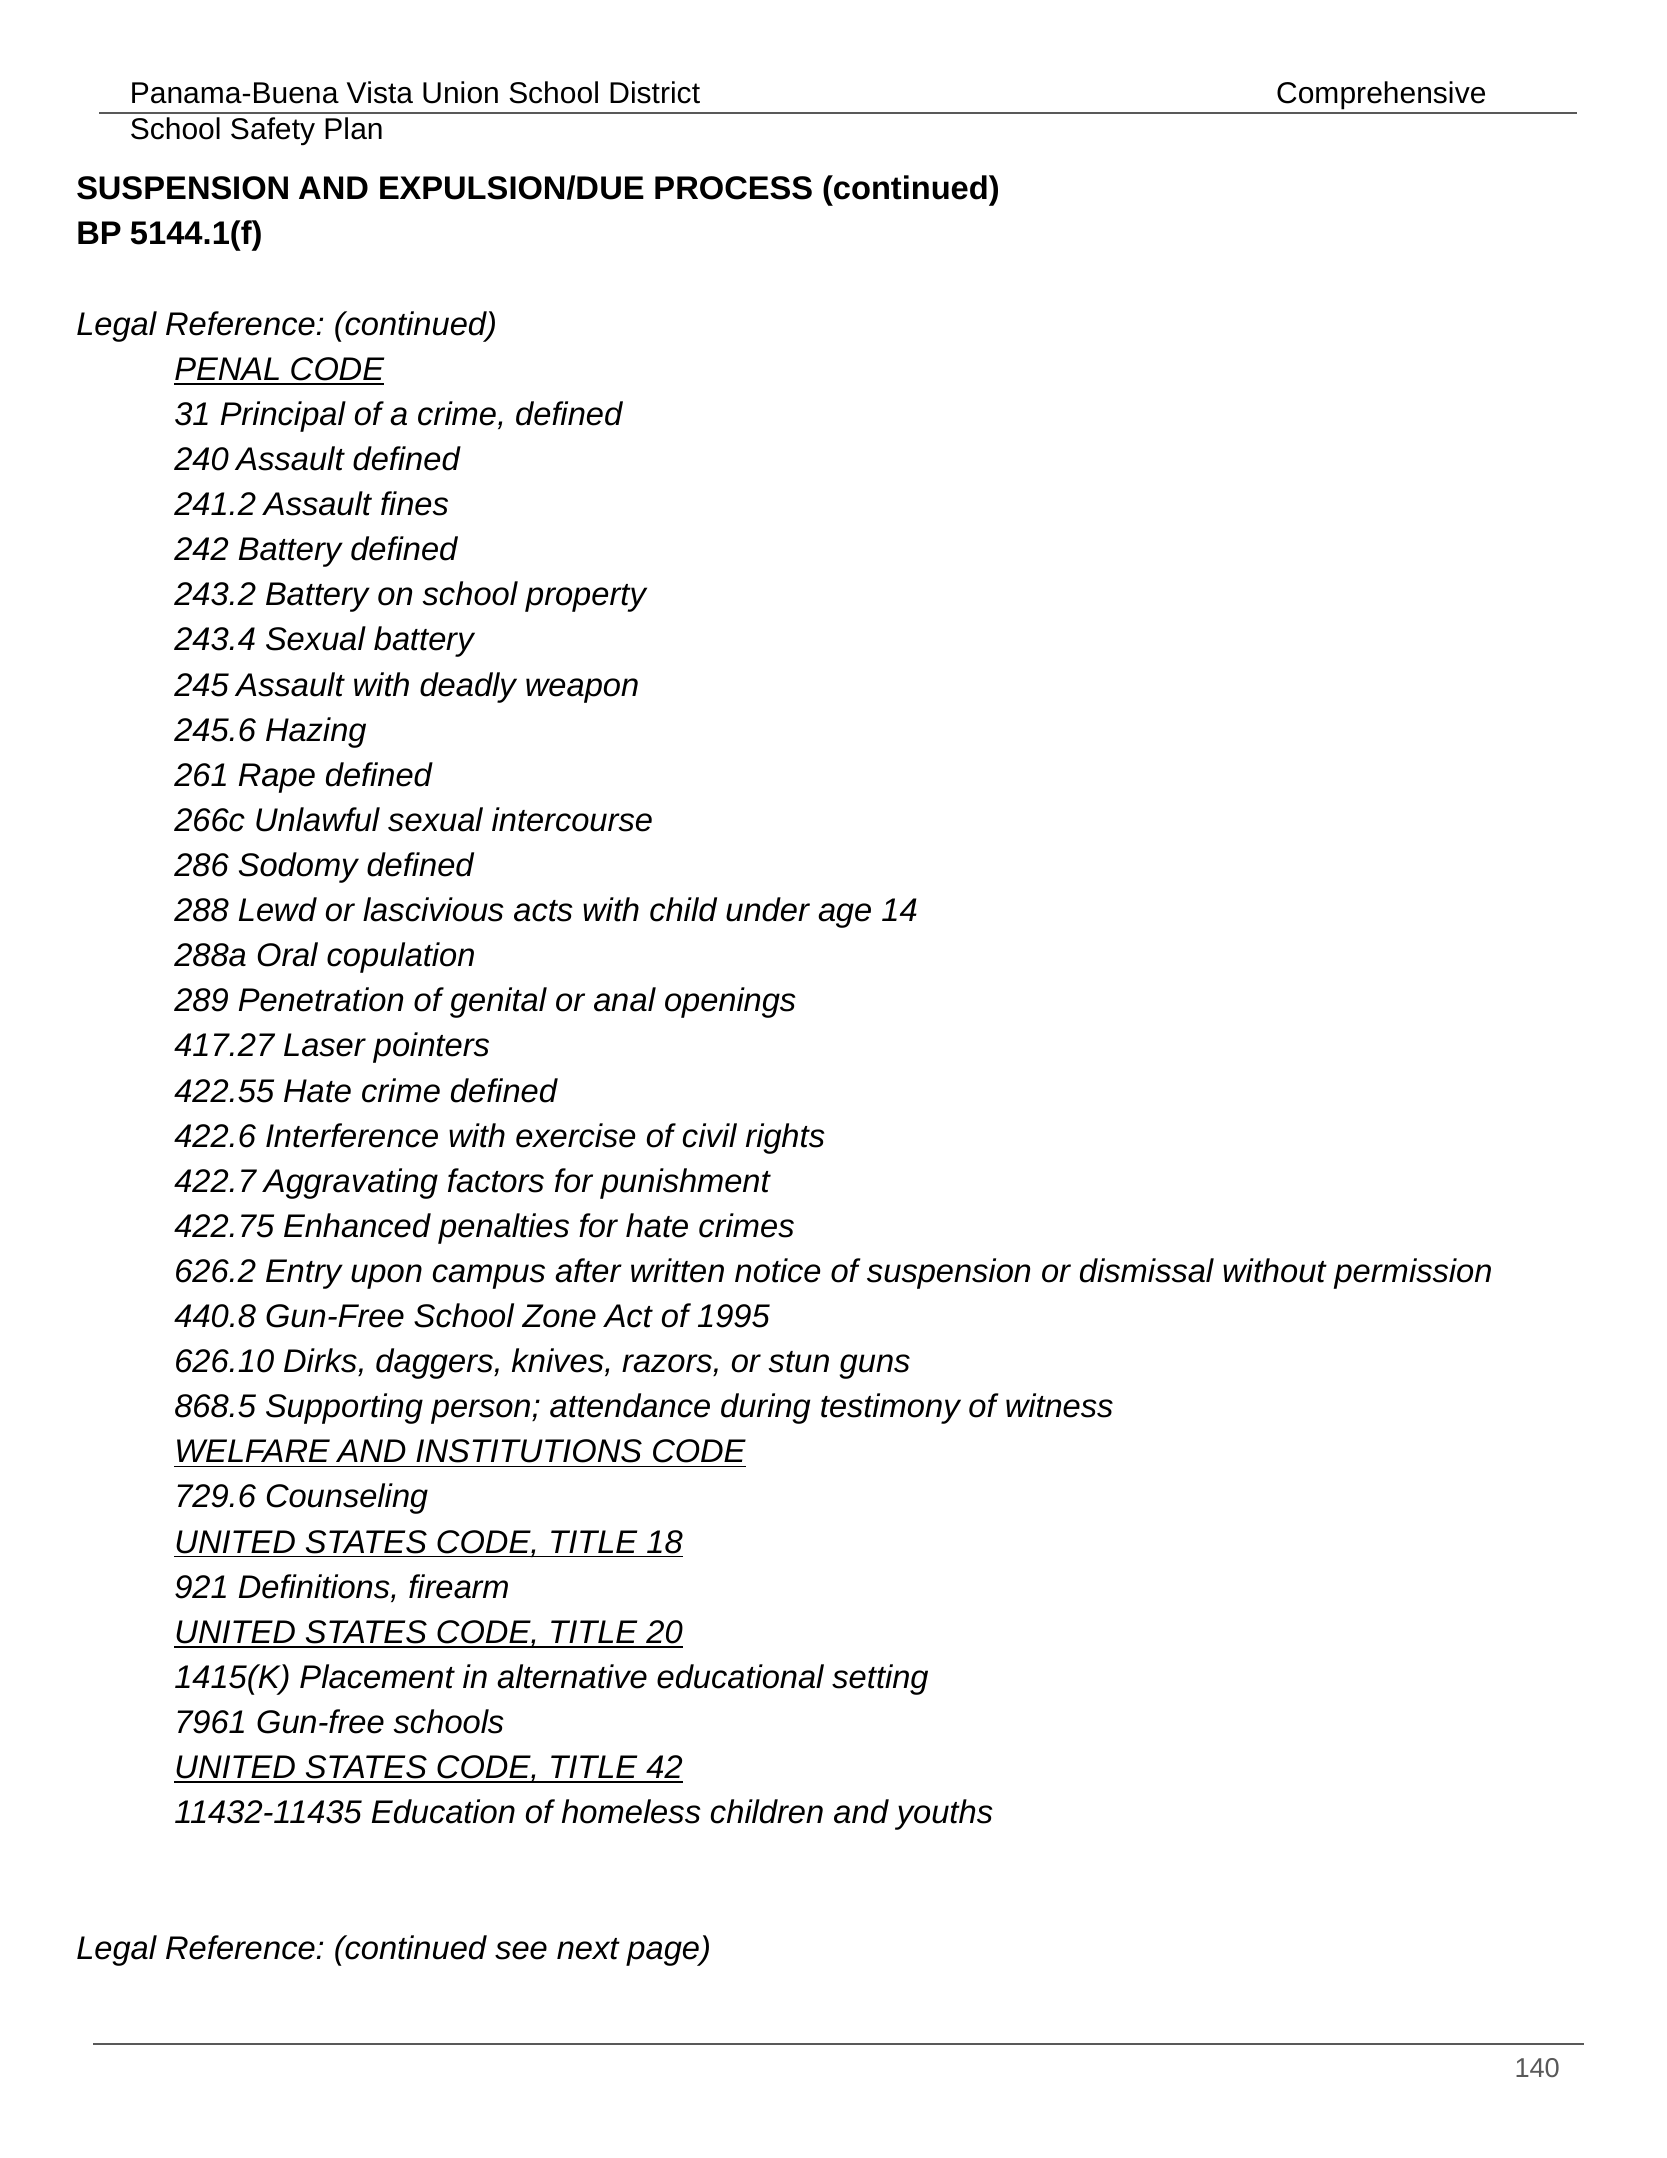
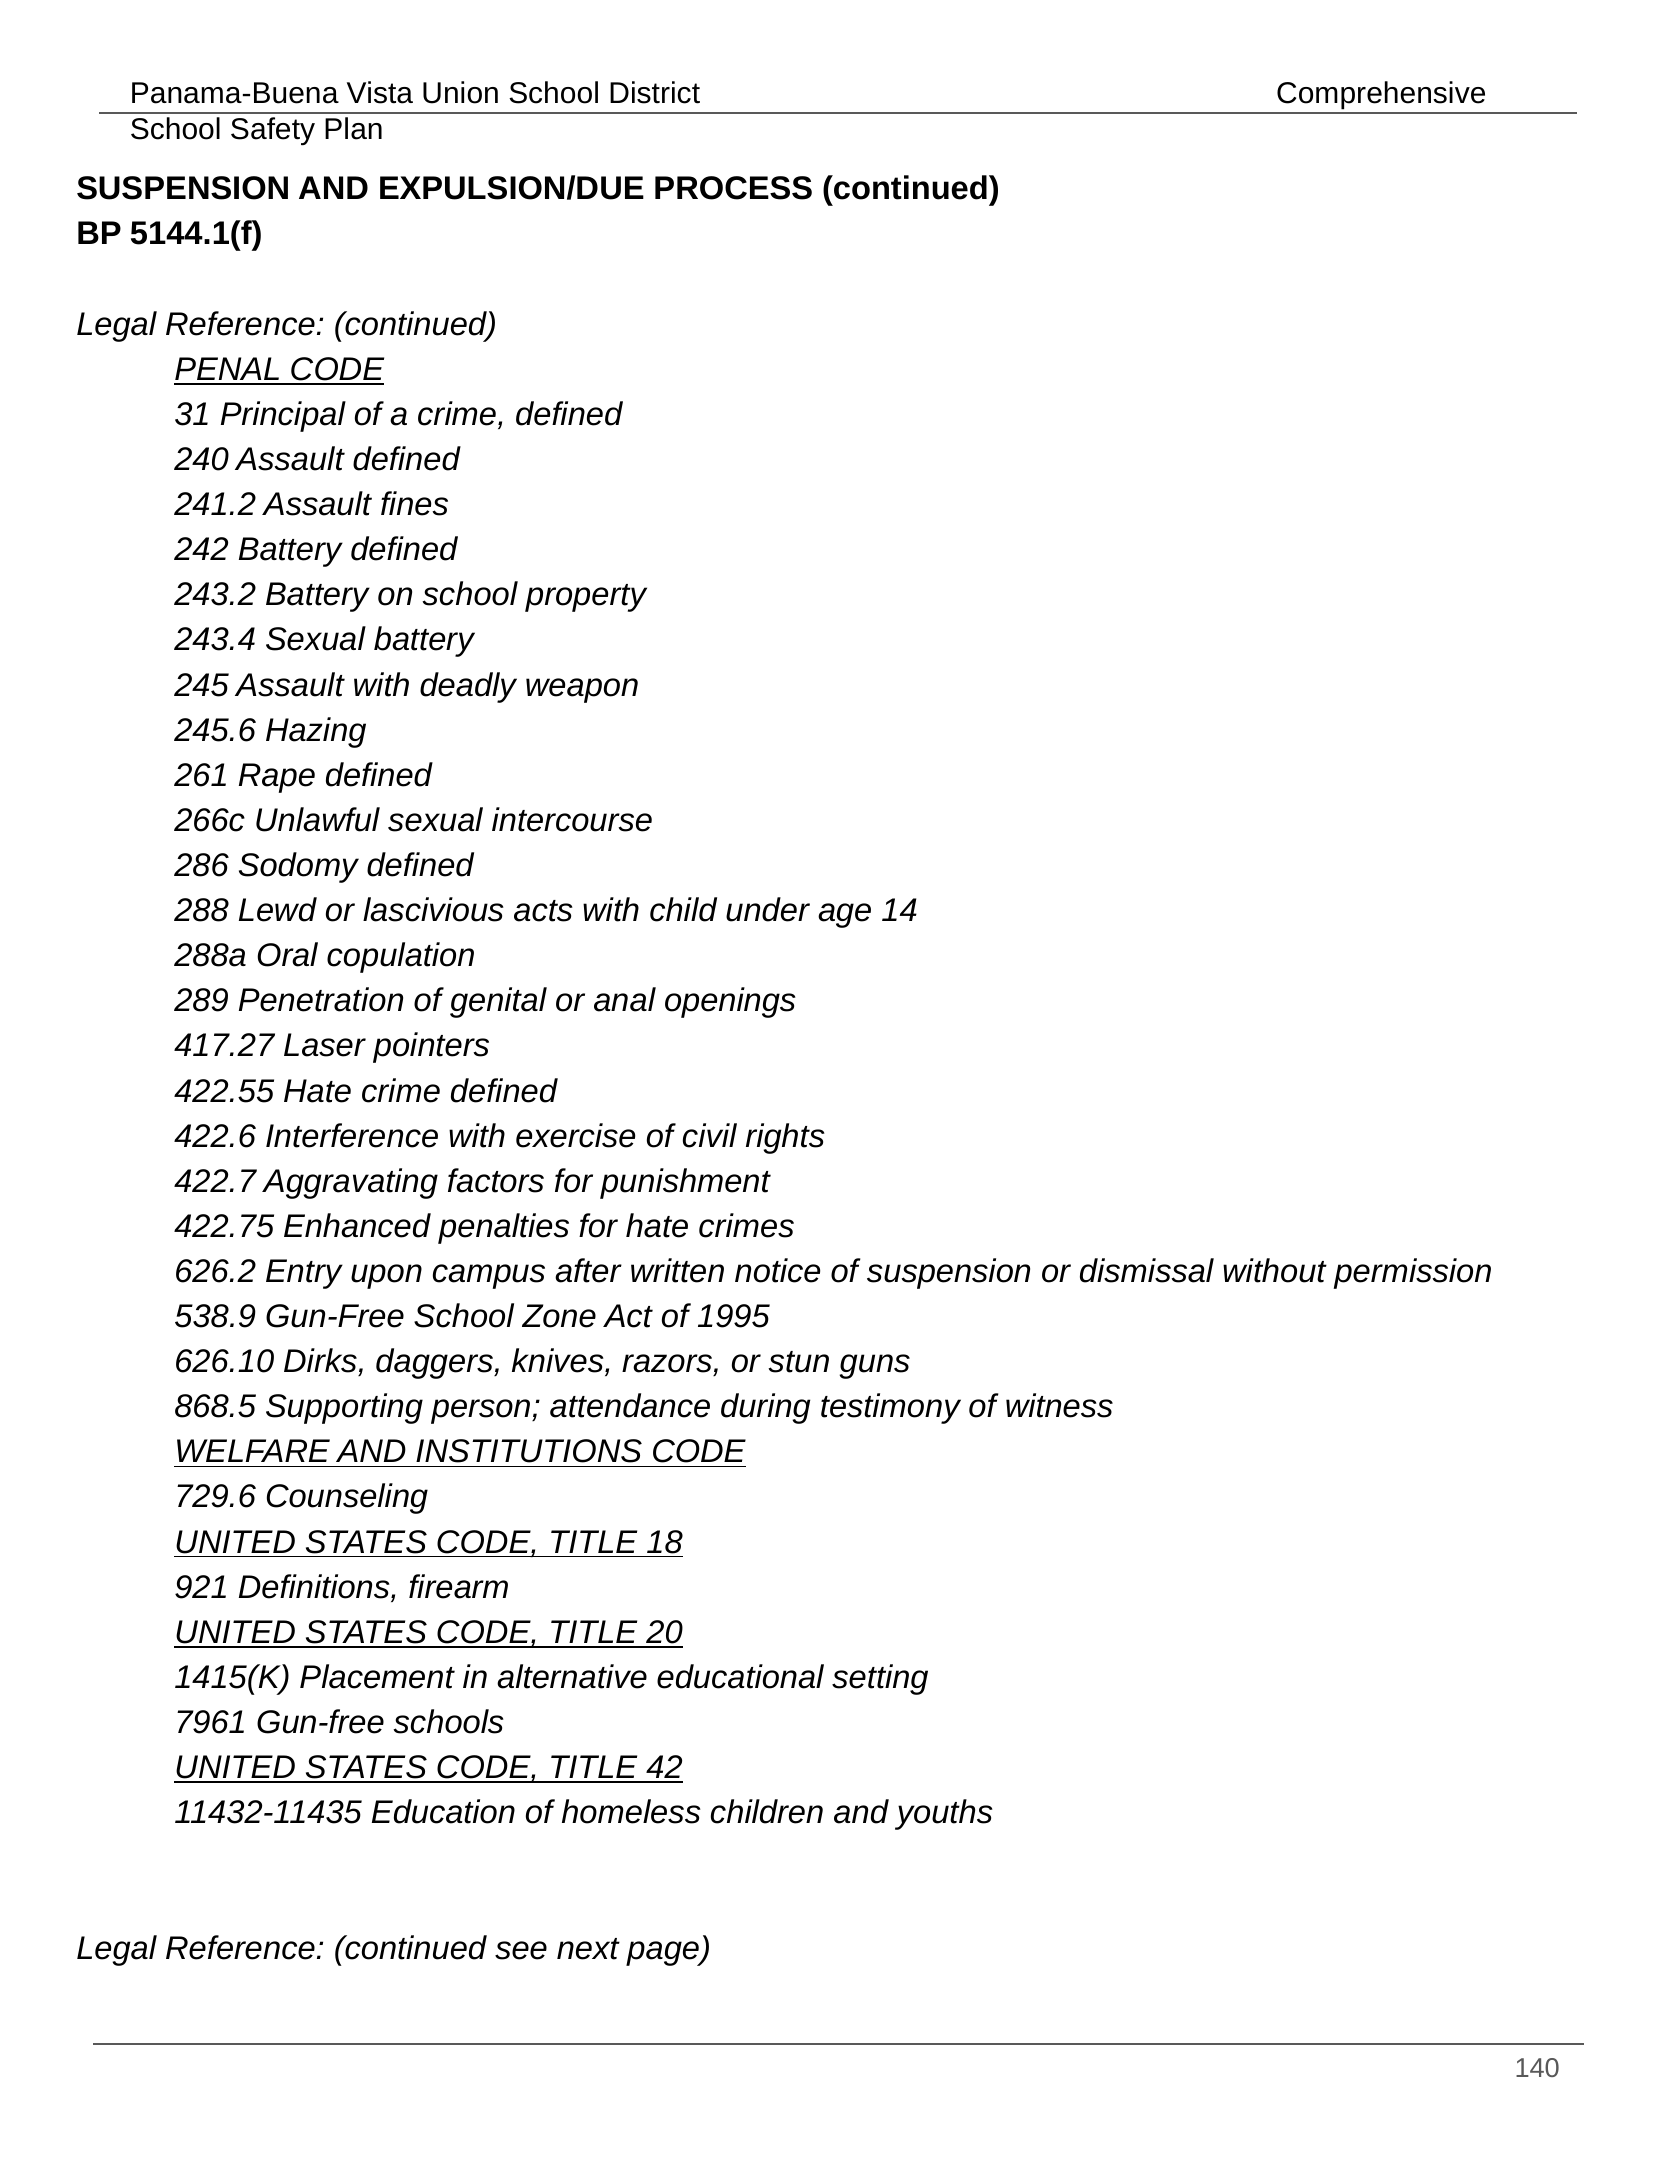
440.8: 440.8 -> 538.9
